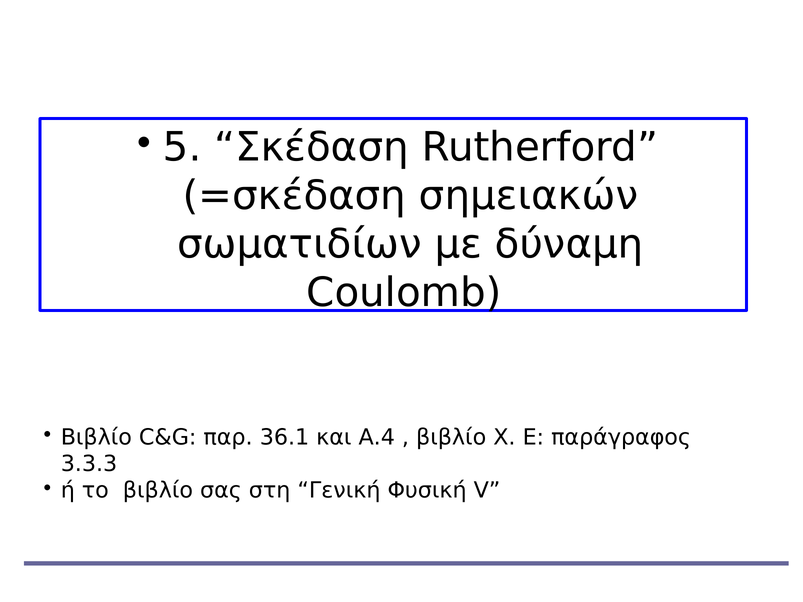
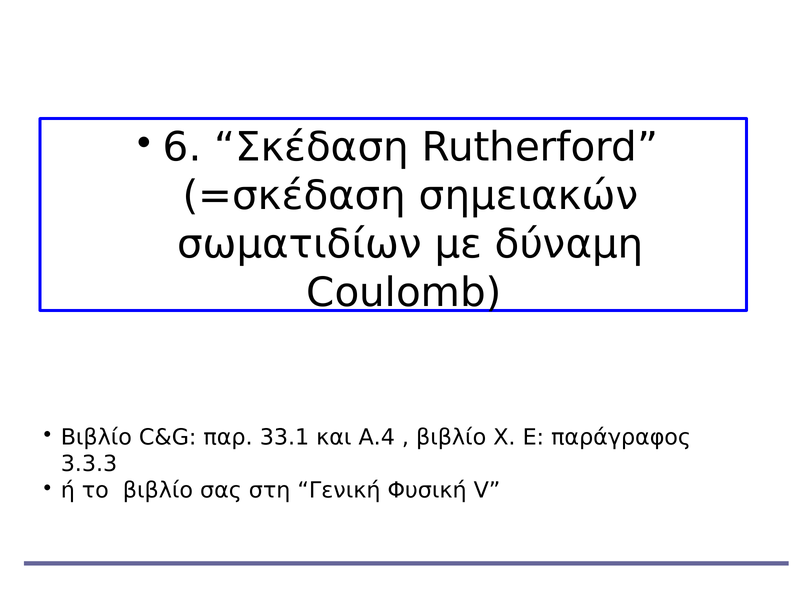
5: 5 -> 6
36.1: 36.1 -> 33.1
